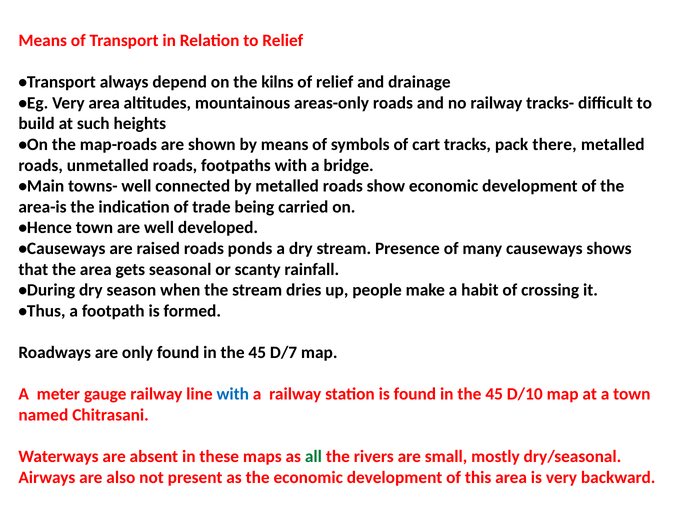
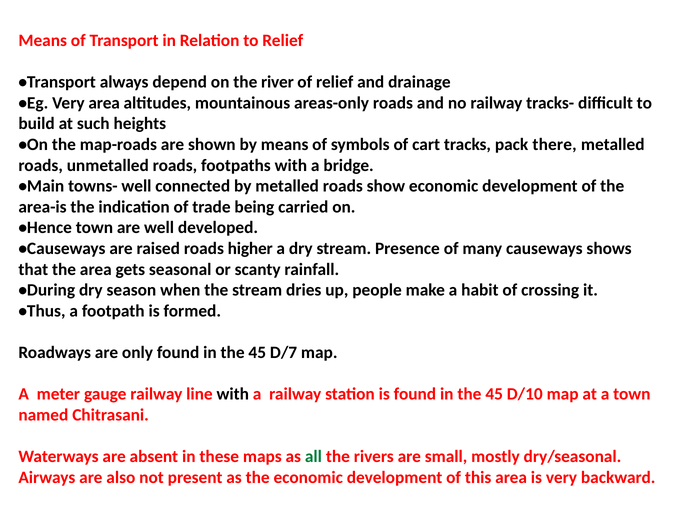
kilns: kilns -> river
ponds: ponds -> higher
with at (233, 394) colour: blue -> black
